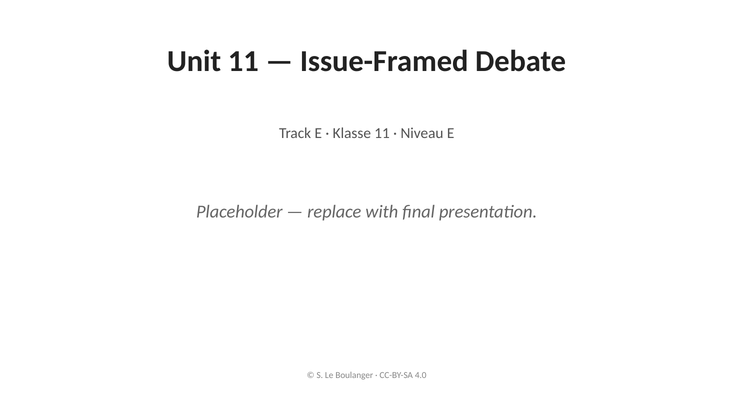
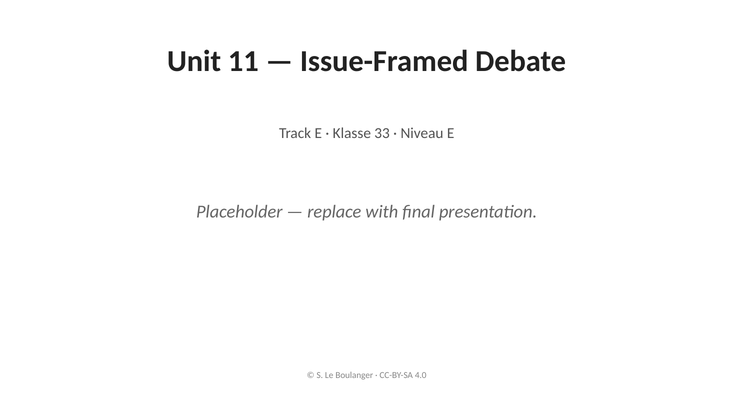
Klasse 11: 11 -> 33
